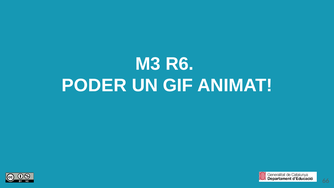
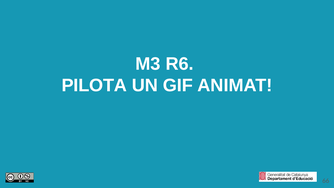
PODER: PODER -> PILOTA
